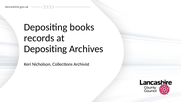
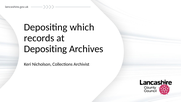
books: books -> which
